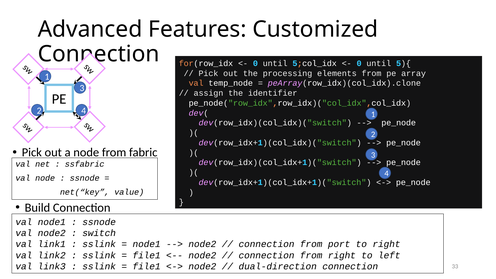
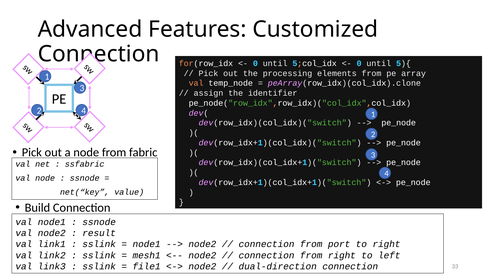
switch: switch -> result
file1 at (147, 255): file1 -> mesh1
